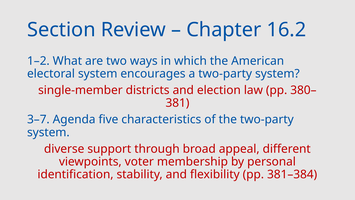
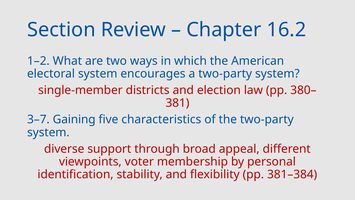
Agenda: Agenda -> Gaining
